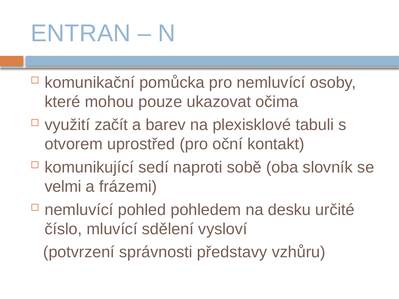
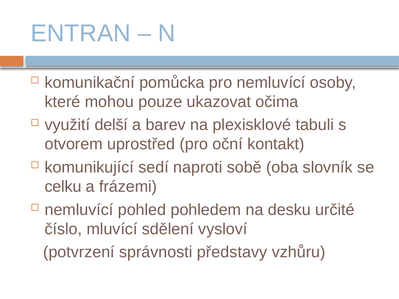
začít: začít -> delší
velmi: velmi -> celku
